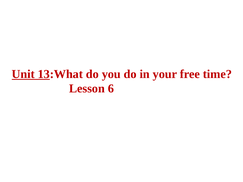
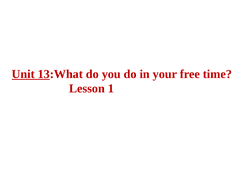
6: 6 -> 1
